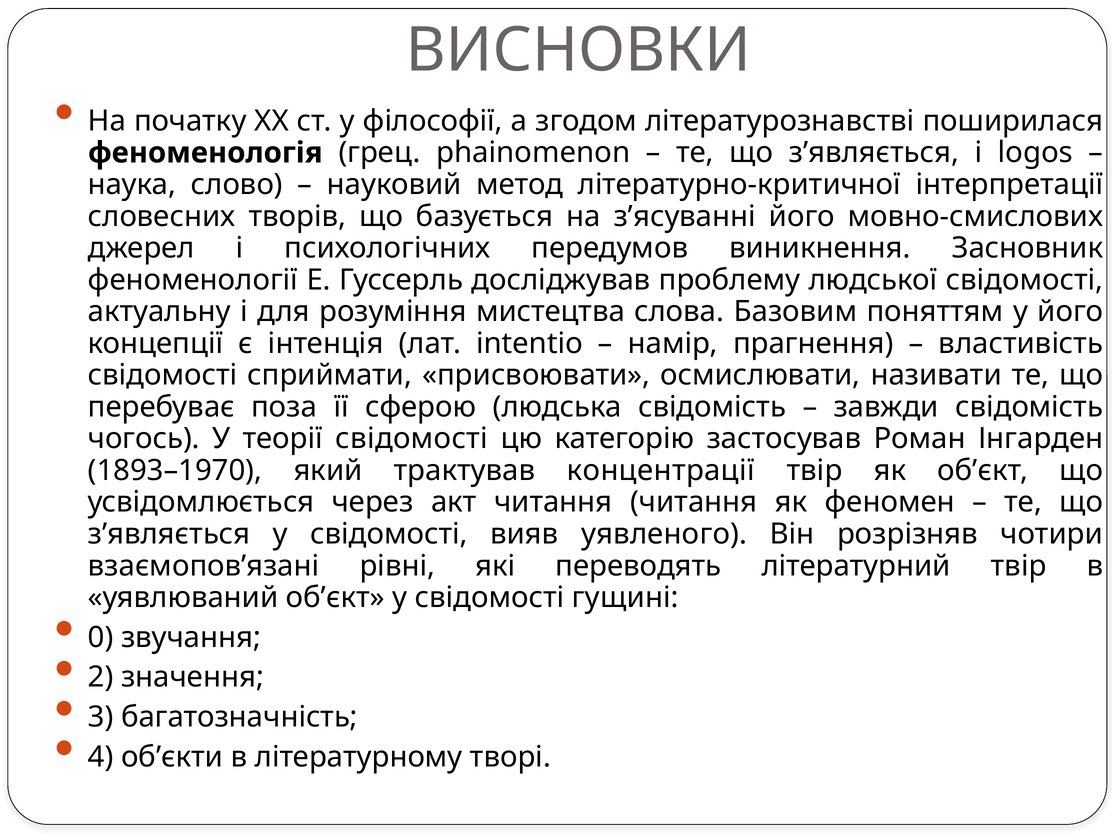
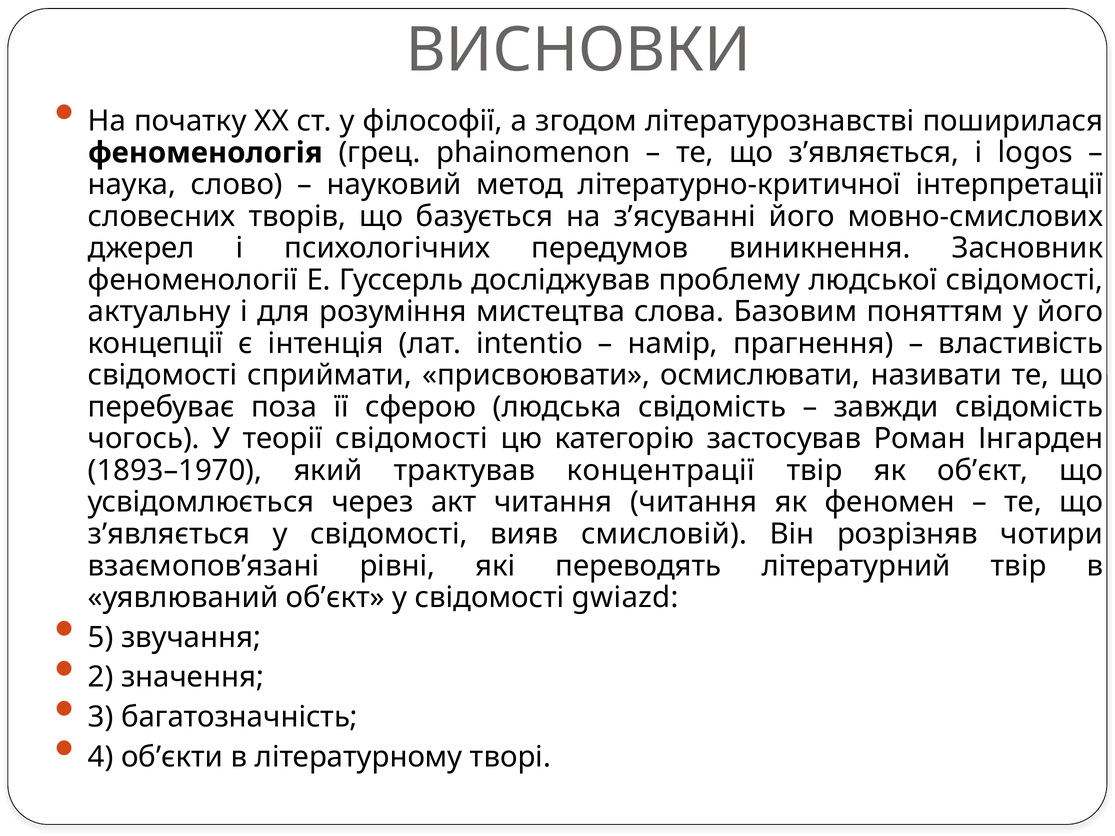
уявленого: уявленого -> смисловій
гущині: гущині -> gwiazd
0: 0 -> 5
